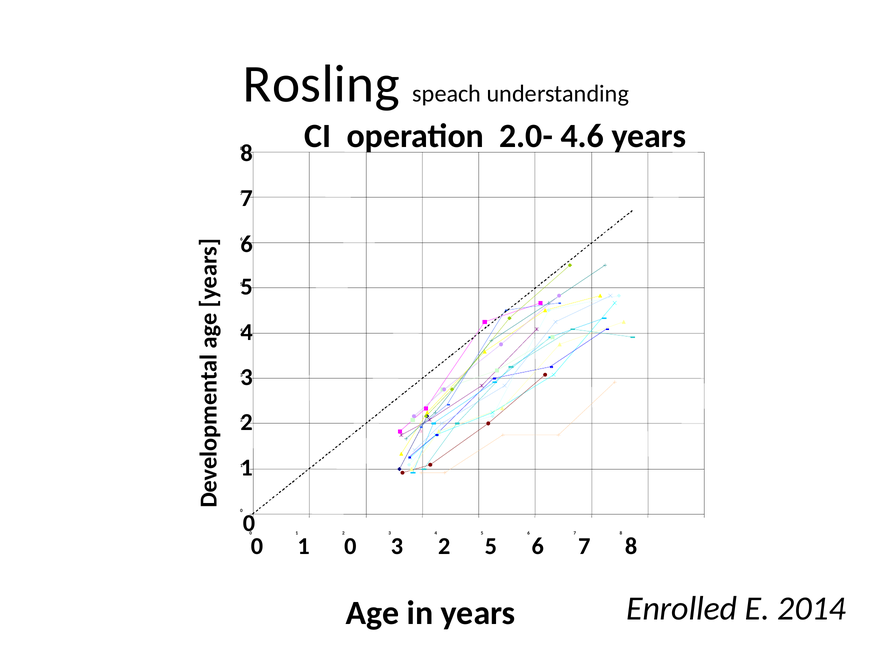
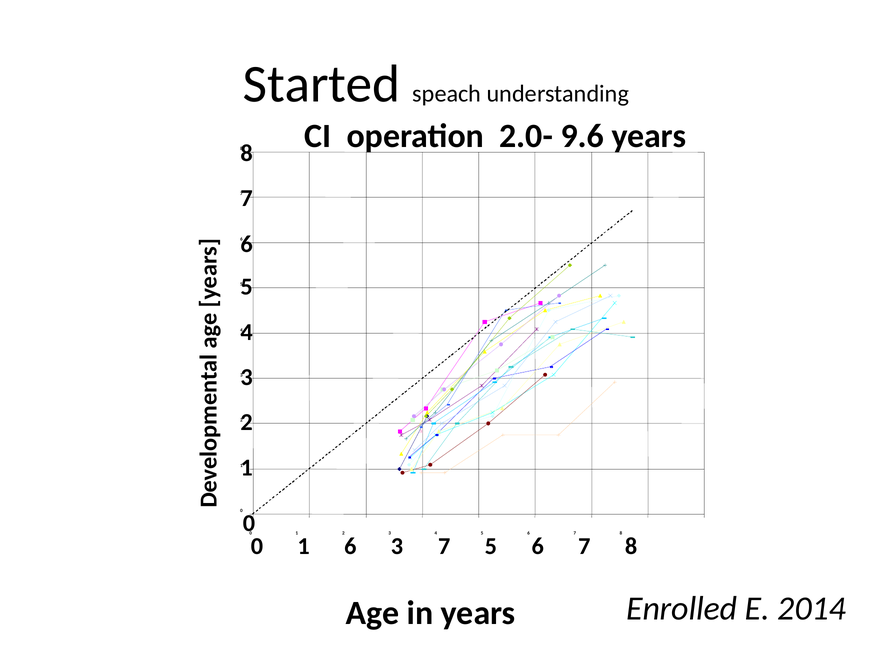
Rosling: Rosling -> Started
4.6: 4.6 -> 9.6
1 0: 0 -> 6
3 2: 2 -> 7
